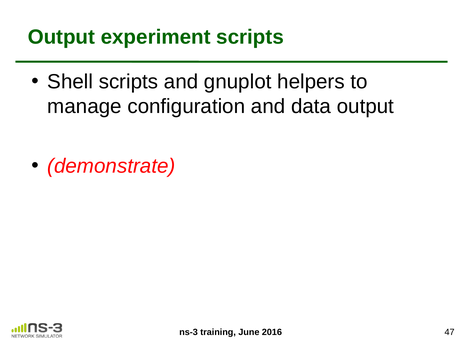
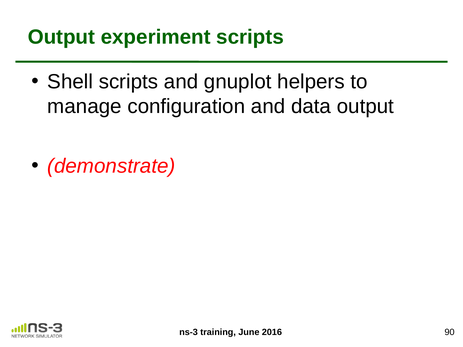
47: 47 -> 90
